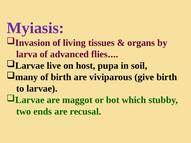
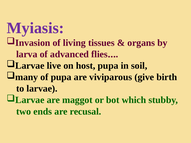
of birth: birth -> pupa
